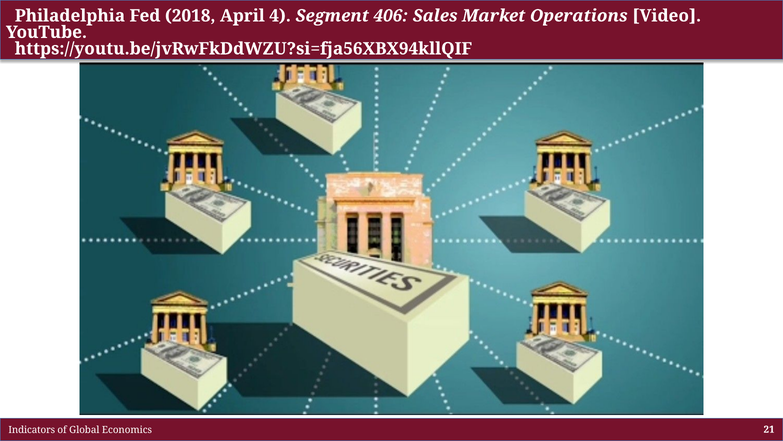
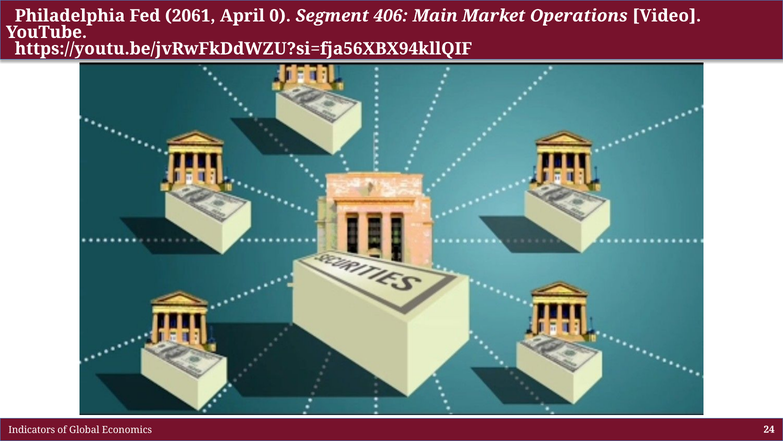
2018: 2018 -> 2061
4: 4 -> 0
Sales: Sales -> Main
21: 21 -> 24
